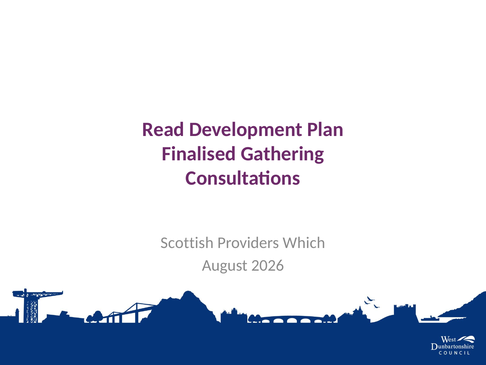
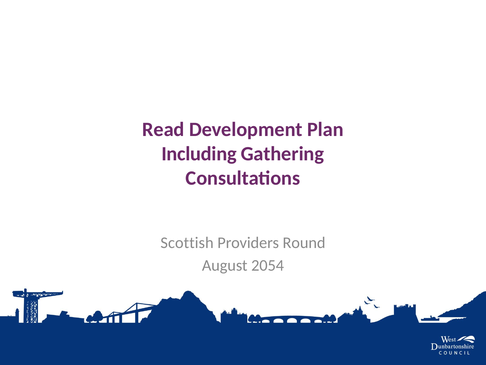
Finalised: Finalised -> Including
Which: Which -> Round
2026: 2026 -> 2054
